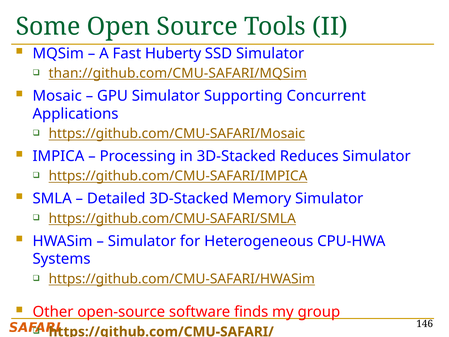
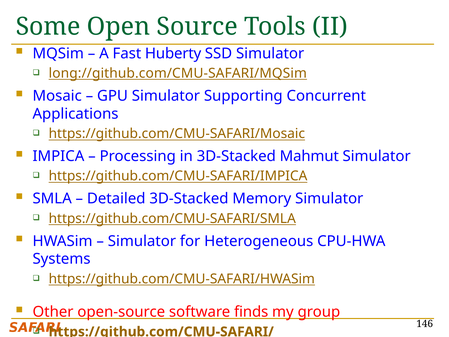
than://github.com/CMU-SAFARI/MQSim: than://github.com/CMU-SAFARI/MQSim -> long://github.com/CMU-SAFARI/MQSim
Reduces: Reduces -> Mahmut
